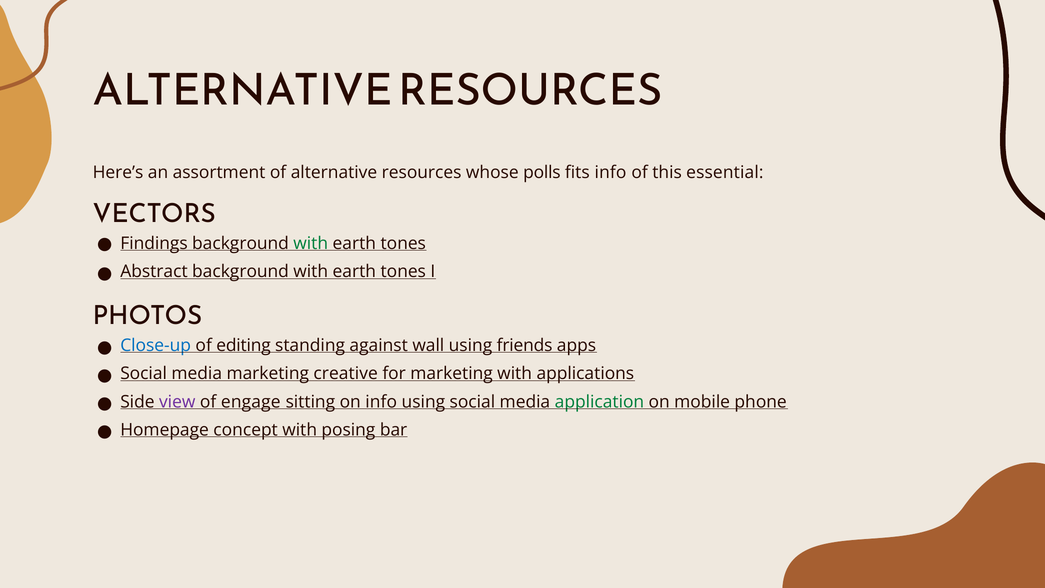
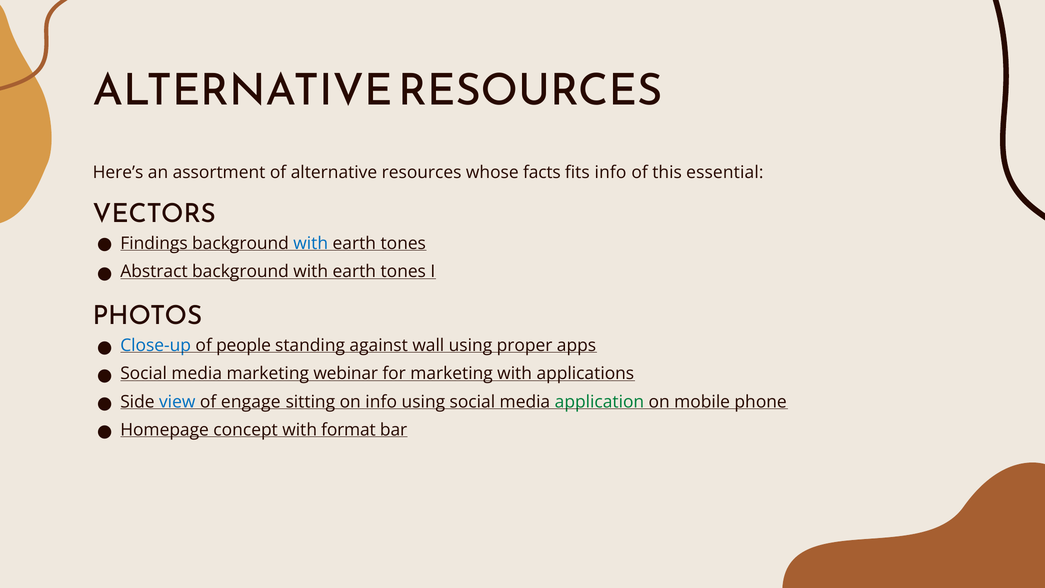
polls: polls -> facts
with at (311, 244) colour: green -> blue
editing: editing -> people
friends: friends -> proper
creative: creative -> webinar
view colour: purple -> blue
posing: posing -> format
